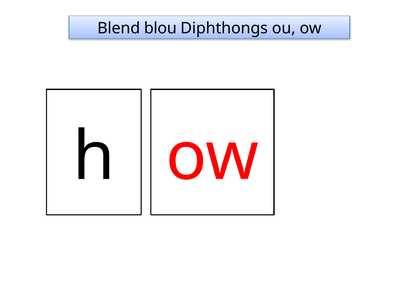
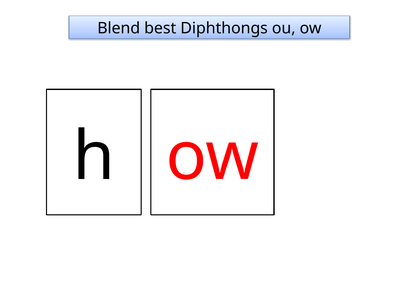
blou: blou -> best
